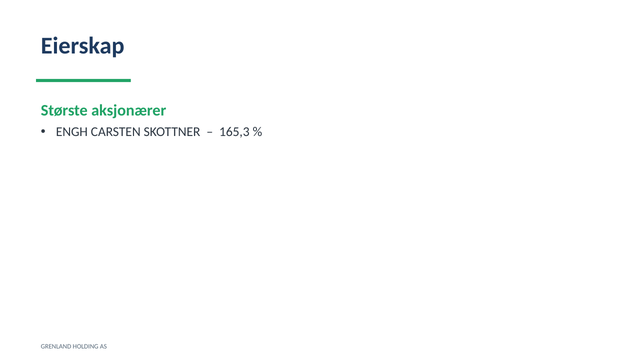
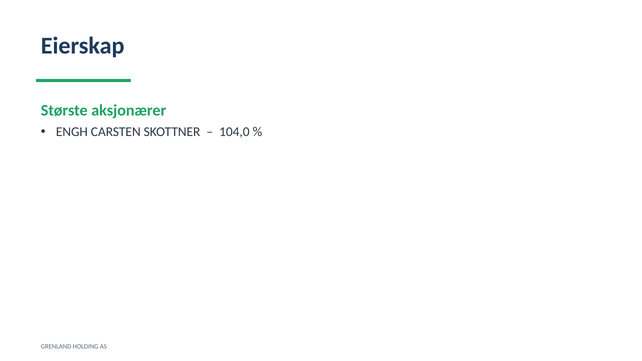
165,3: 165,3 -> 104,0
